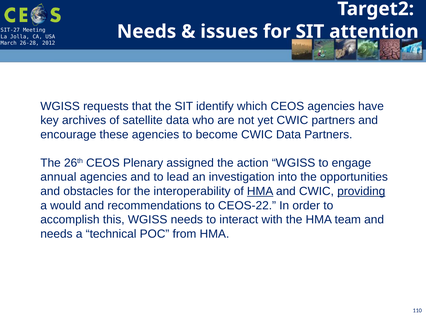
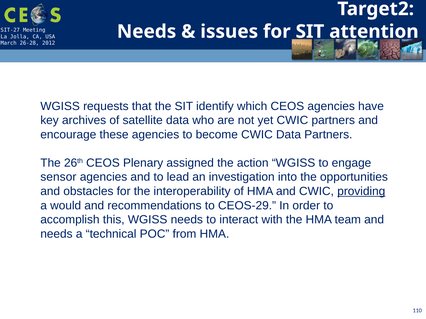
annual: annual -> sensor
HMA at (260, 192) underline: present -> none
CEOS-22: CEOS-22 -> CEOS-29
